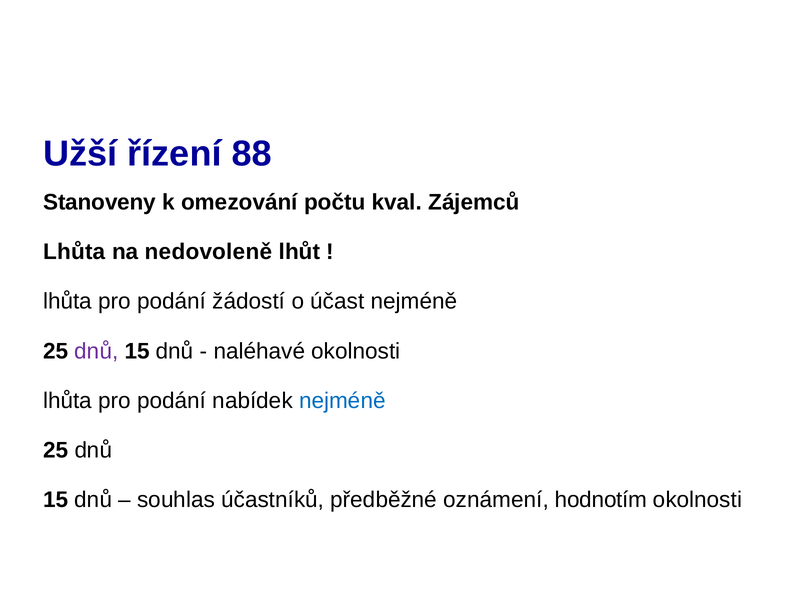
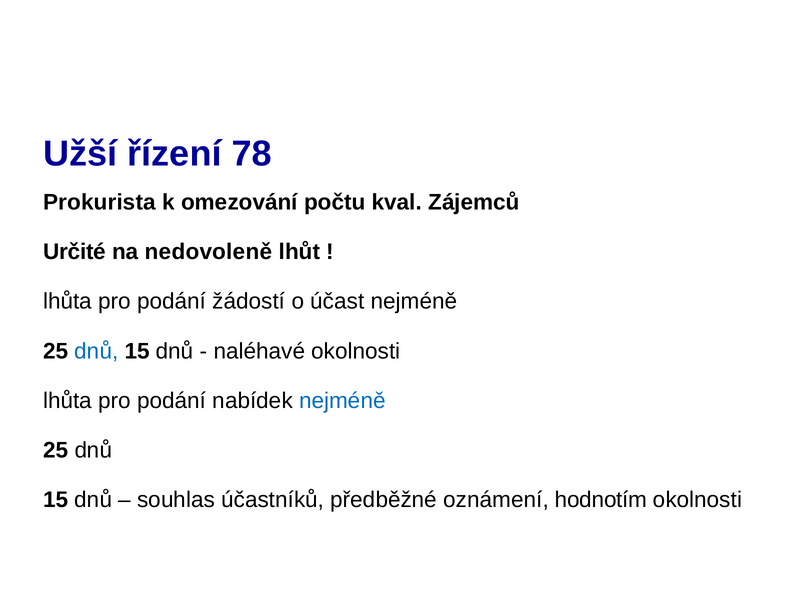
88: 88 -> 78
Stanoveny: Stanoveny -> Prokurista
Lhůta at (74, 252): Lhůta -> Určité
dnů at (96, 351) colour: purple -> blue
